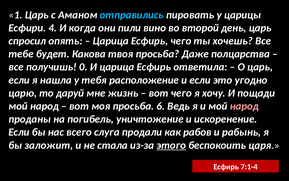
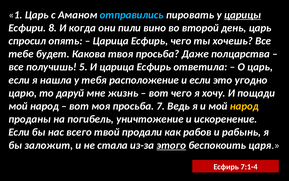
царицы underline: none -> present
4: 4 -> 8
0: 0 -> 5
6: 6 -> 7
народ at (244, 106) colour: pink -> yellow
слуга: слуга -> твой
